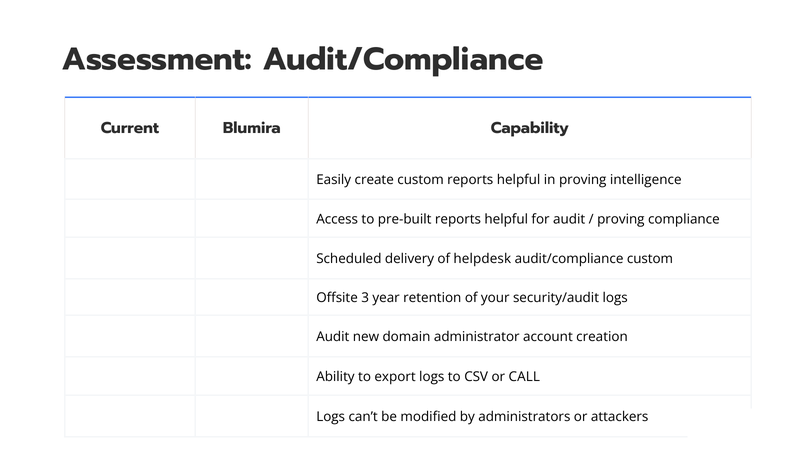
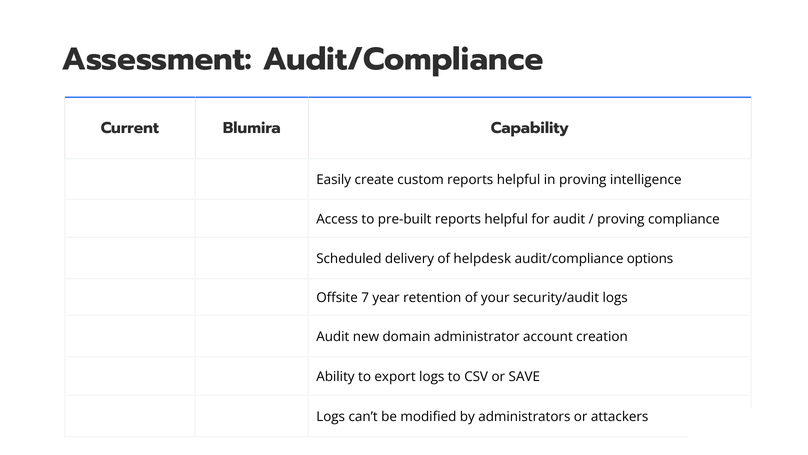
audit/compliance custom: custom -> options
3: 3 -> 7
CALL: CALL -> SAVE
